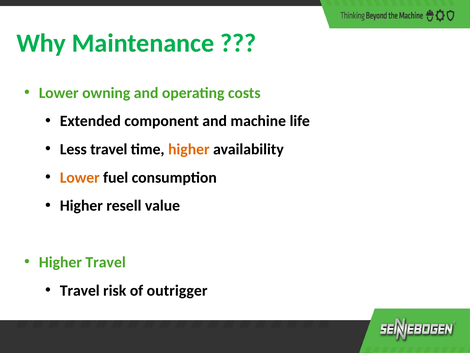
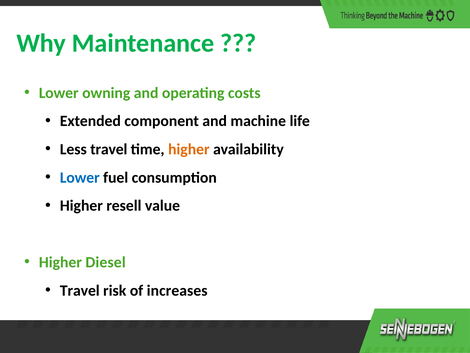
Lower at (80, 177) colour: orange -> blue
Higher Travel: Travel -> Diesel
outrigger: outrigger -> increases
